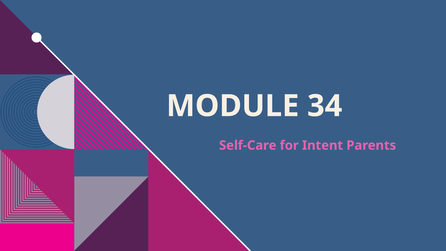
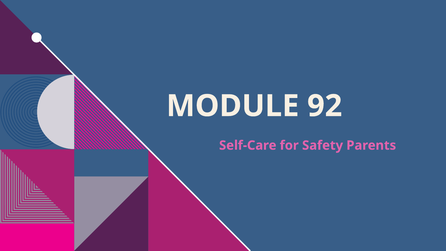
34: 34 -> 92
Intent: Intent -> Safety
